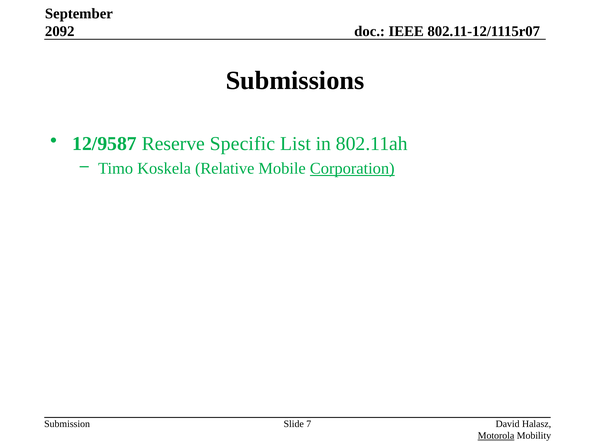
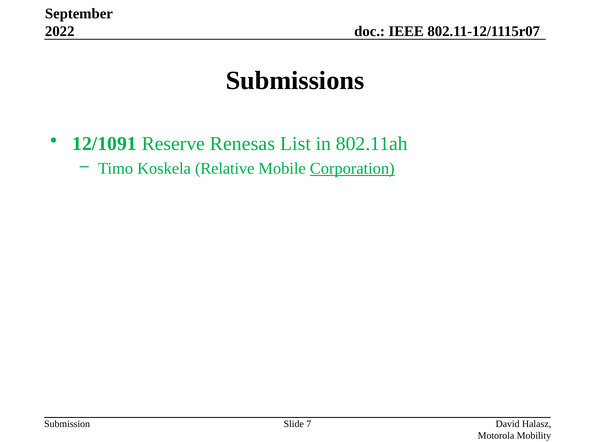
2092: 2092 -> 2022
12/9587: 12/9587 -> 12/1091
Specific: Specific -> Renesas
Motorola underline: present -> none
